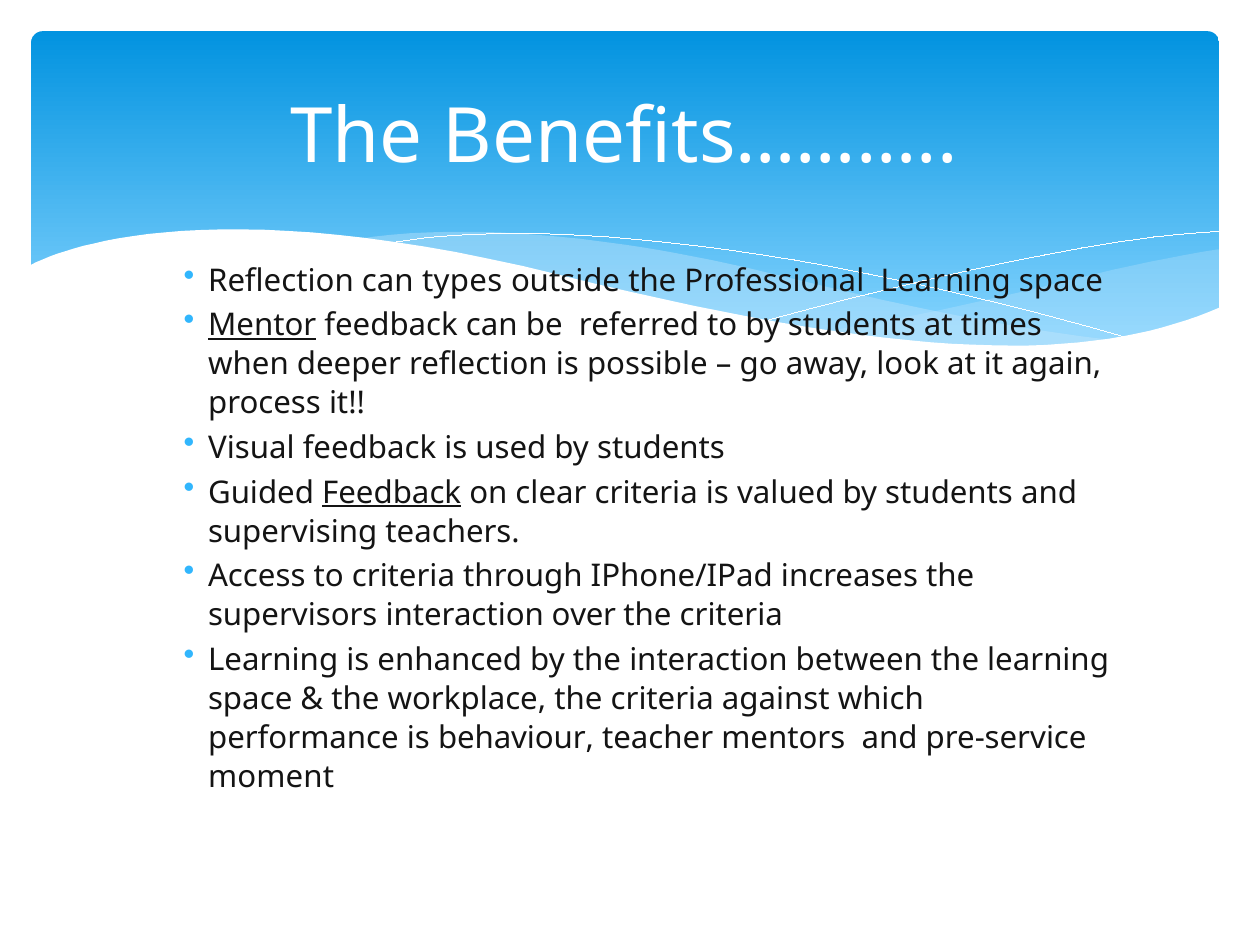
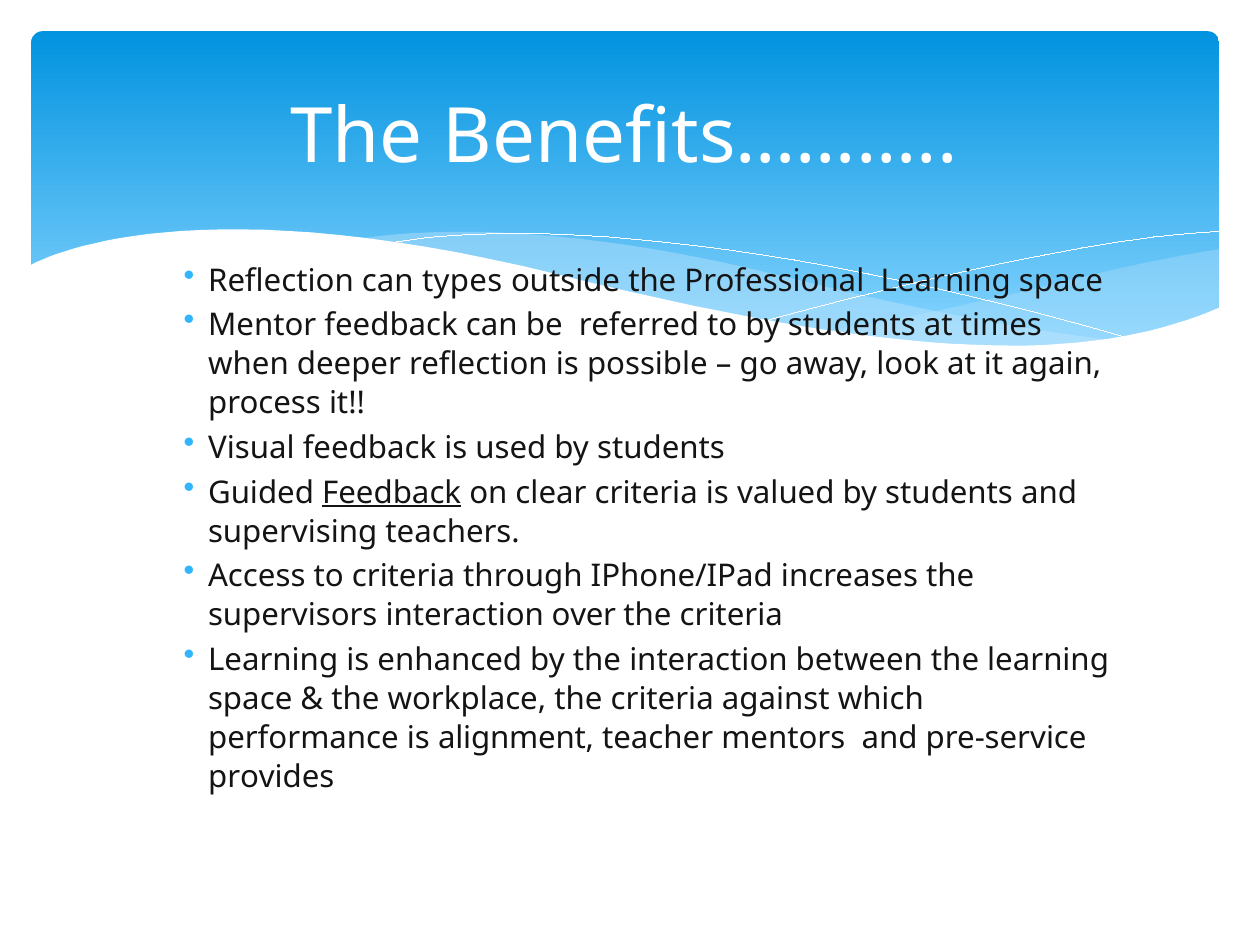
Mentor underline: present -> none
behaviour: behaviour -> alignment
moment: moment -> provides
